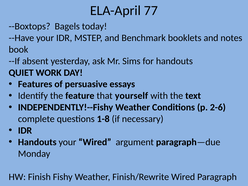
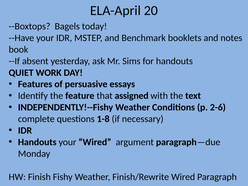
77: 77 -> 20
yourself: yourself -> assigned
